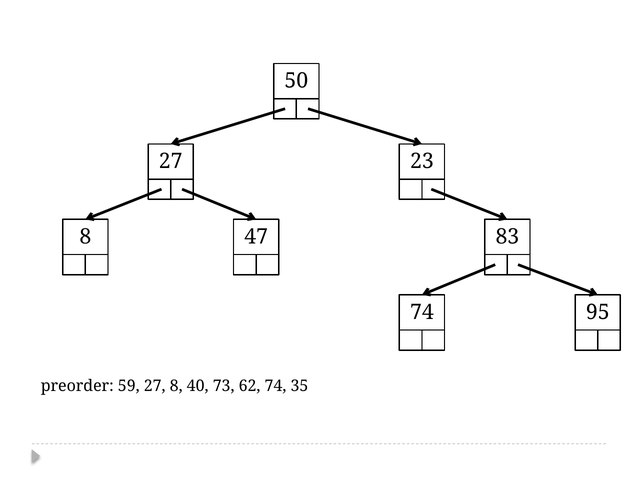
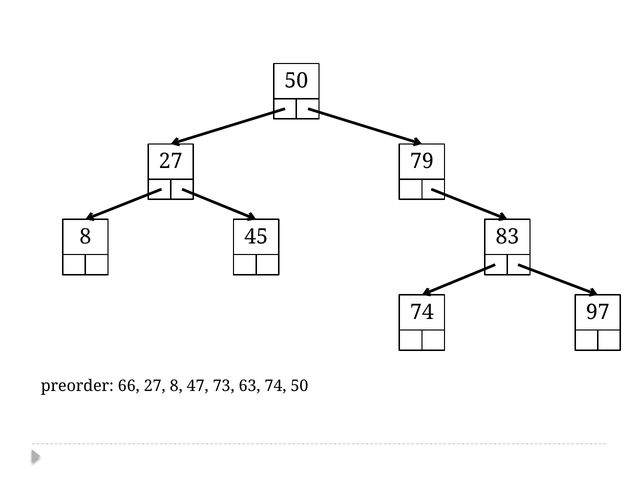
23: 23 -> 79
47: 47 -> 45
95: 95 -> 97
59: 59 -> 66
40: 40 -> 47
62: 62 -> 63
74 35: 35 -> 50
